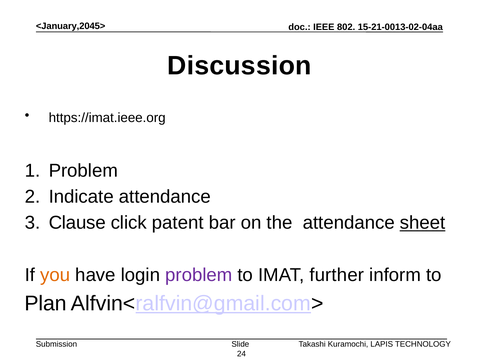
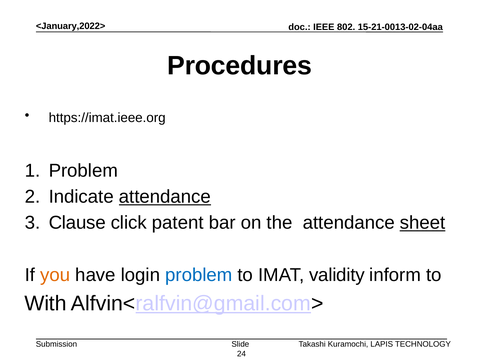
<January,2045>: <January,2045> -> <January,2022>
Discussion: Discussion -> Procedures
attendance at (165, 197) underline: none -> present
problem at (199, 275) colour: purple -> blue
further: further -> validity
Plan: Plan -> With
